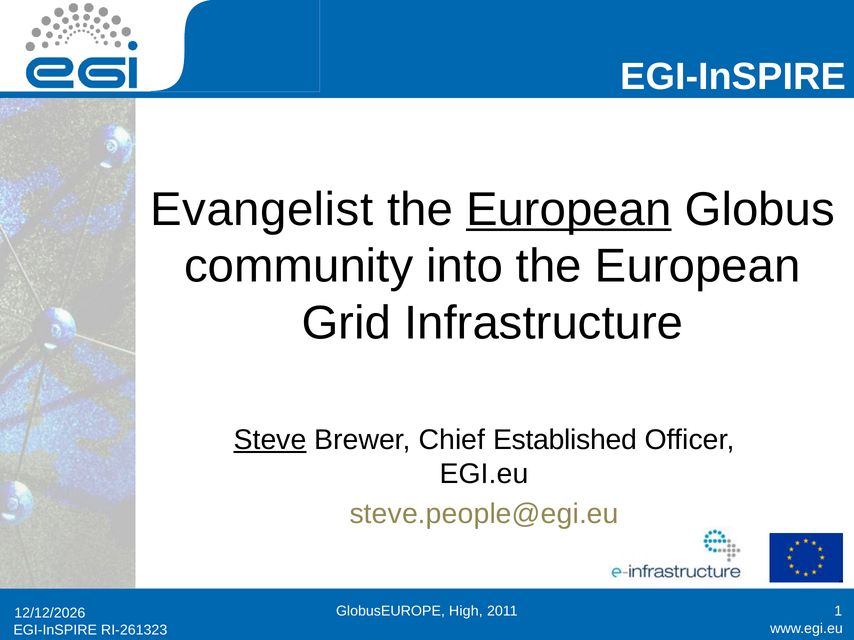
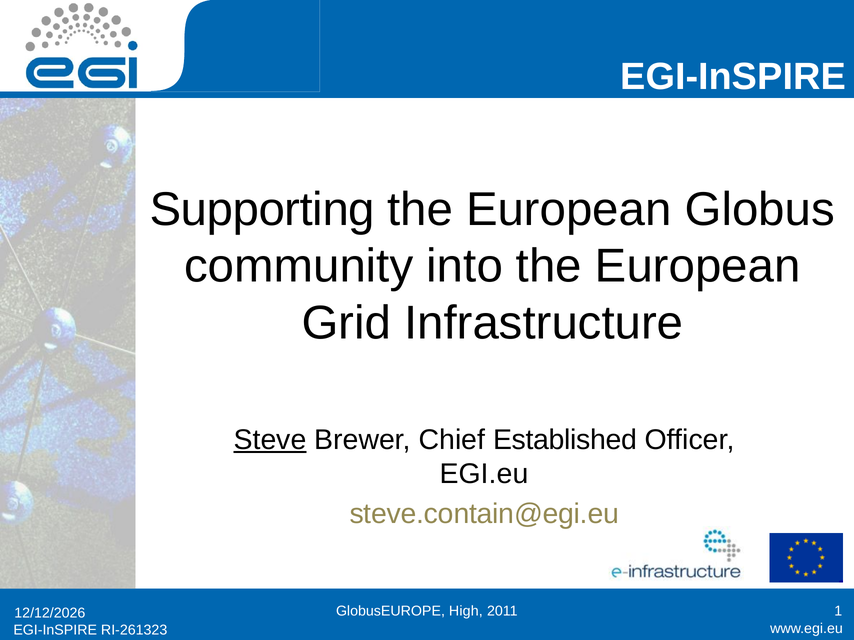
Evangelist: Evangelist -> Supporting
European at (569, 210) underline: present -> none
steve.people@egi.eu: steve.people@egi.eu -> steve.contain@egi.eu
